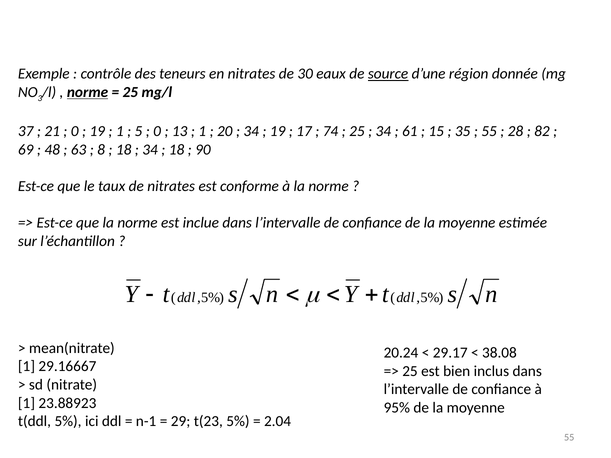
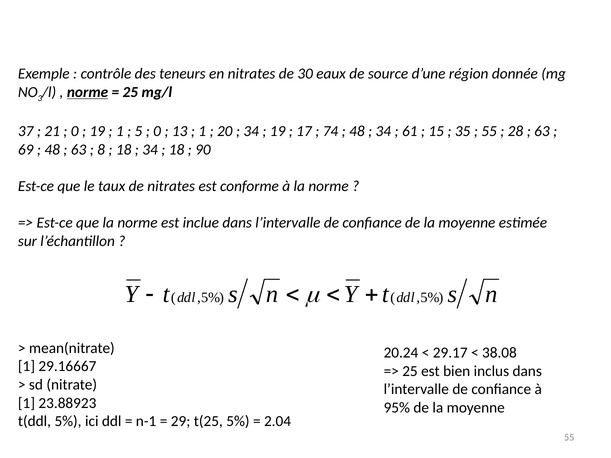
source underline: present -> none
25 at (357, 131): 25 -> 48
82 at (542, 131): 82 -> 63
t(23: t(23 -> t(25
